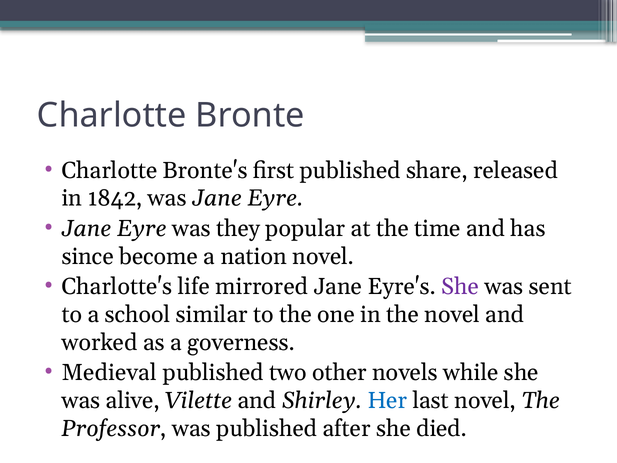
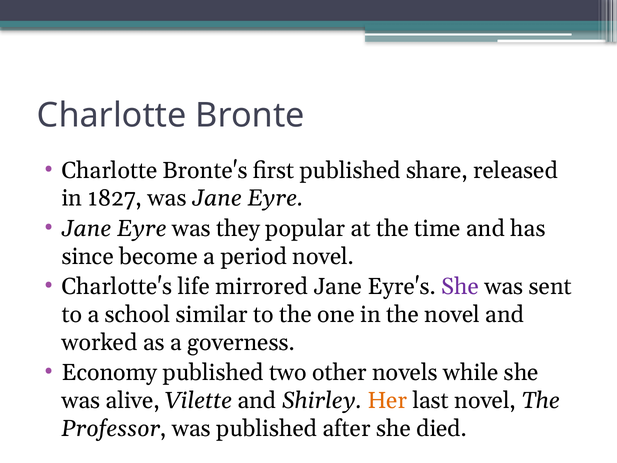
1842: 1842 -> 1827
nation: nation -> period
Medieval: Medieval -> Economy
Her colour: blue -> orange
